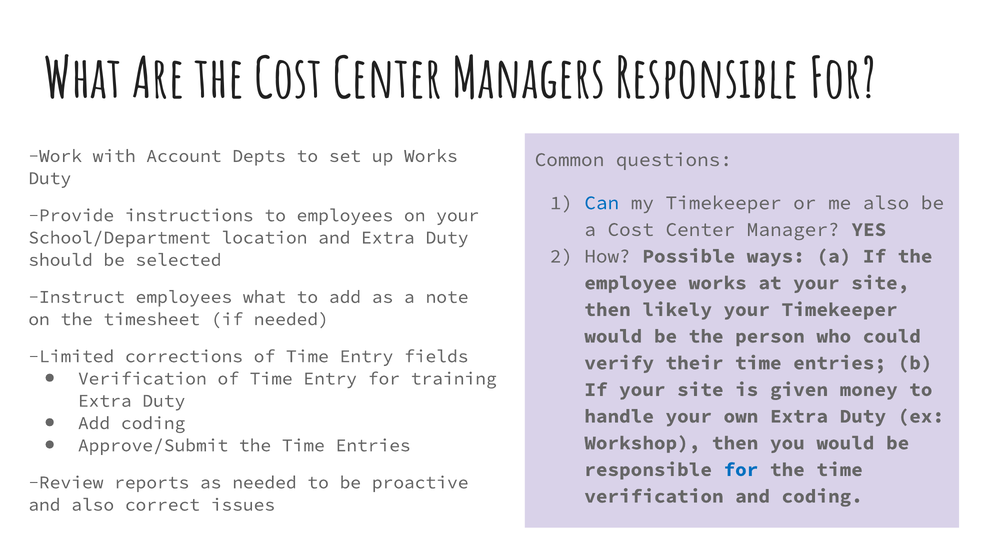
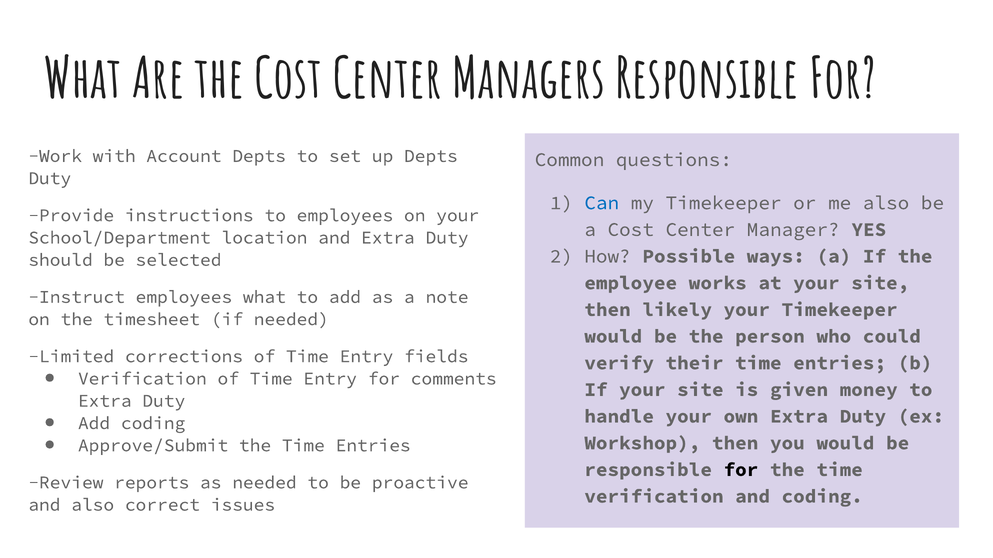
up Works: Works -> Depts
training: training -> comments
for at (741, 470) colour: blue -> black
